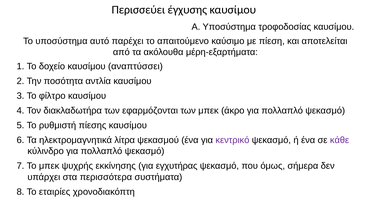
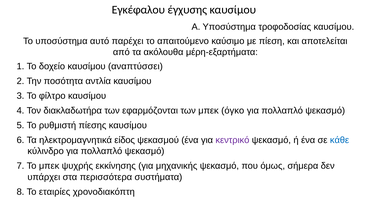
Περισσεύει: Περισσεύει -> Εγκέφαλου
άκρο: άκρο -> όγκο
λίτρα: λίτρα -> είδος
κάθε colour: purple -> blue
εγχυτήρας: εγχυτήρας -> μηχανικής
